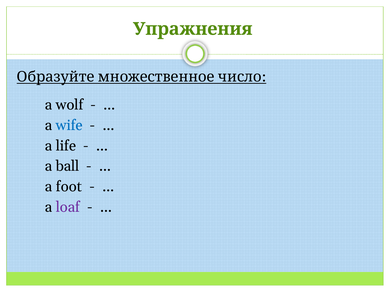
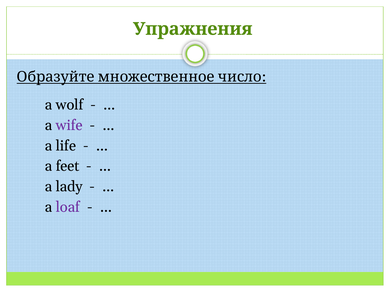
wife colour: blue -> purple
ball: ball -> feet
foot: foot -> lady
